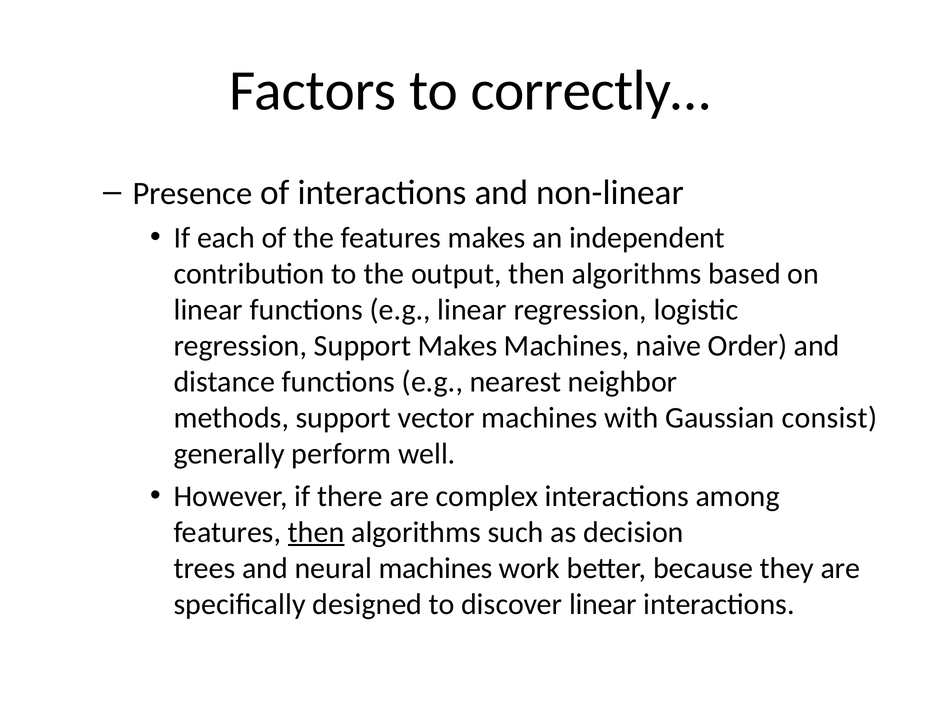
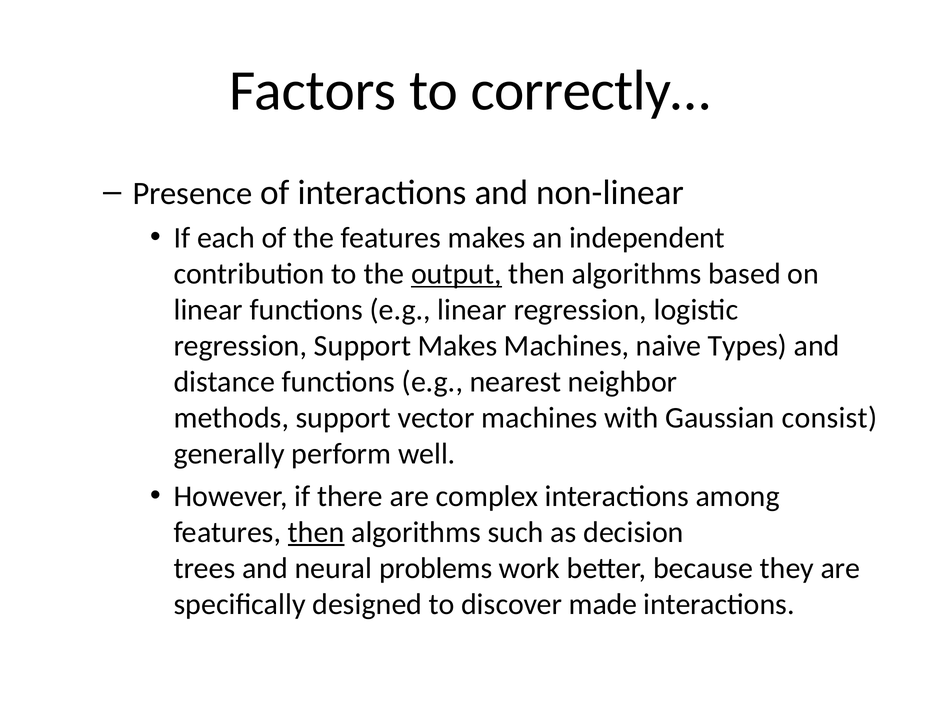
output underline: none -> present
Order: Order -> Types
neural machines: machines -> problems
discover linear: linear -> made
